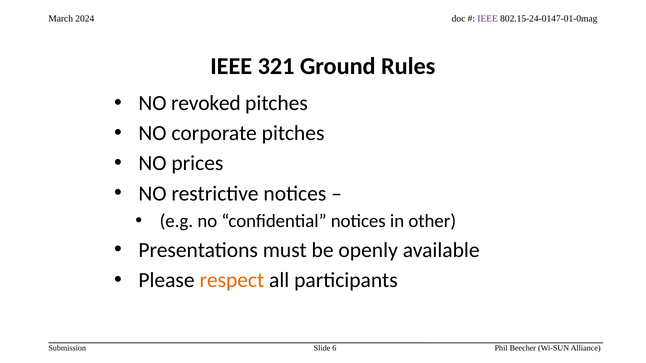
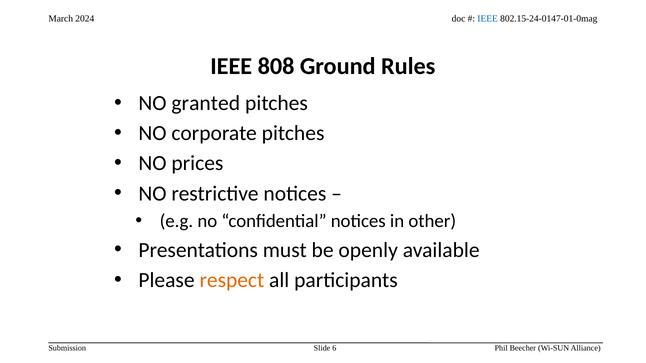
IEEE at (488, 19) colour: purple -> blue
321: 321 -> 808
revoked: revoked -> granted
